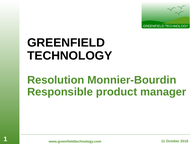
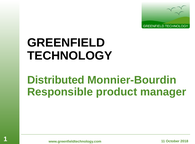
Resolution: Resolution -> Distributed
